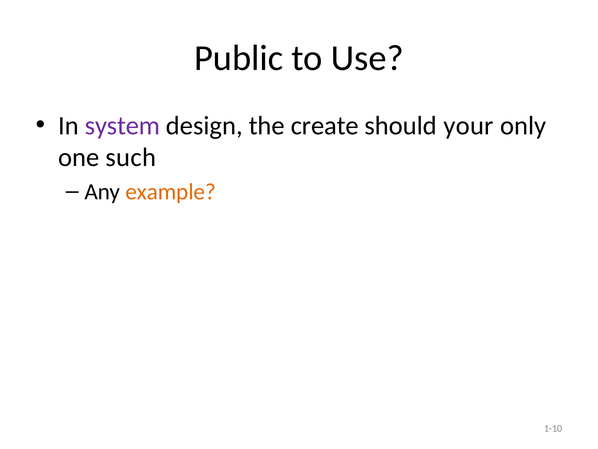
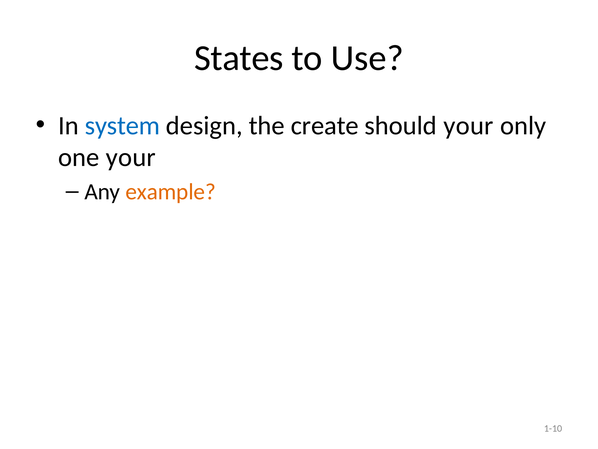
Public: Public -> States
system colour: purple -> blue
one such: such -> your
